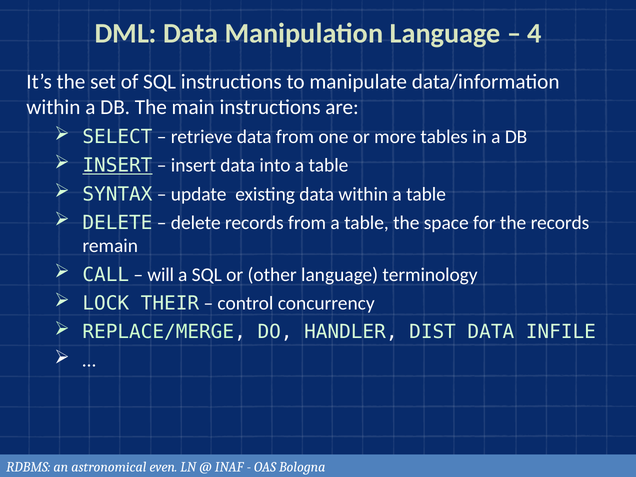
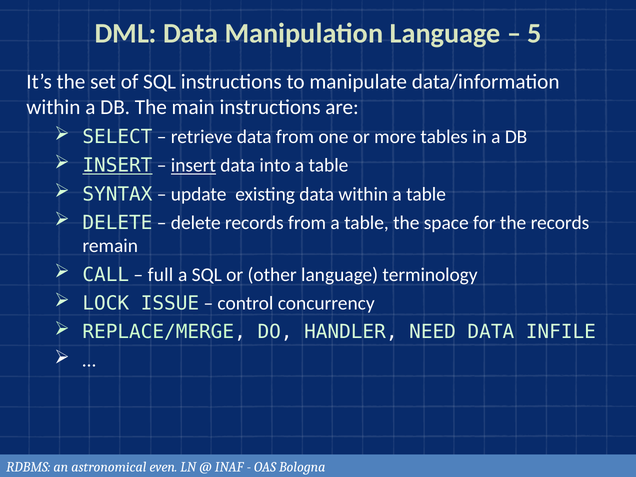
4: 4 -> 5
insert at (193, 165) underline: none -> present
will: will -> full
THEIR: THEIR -> ISSUE
DIST: DIST -> NEED
